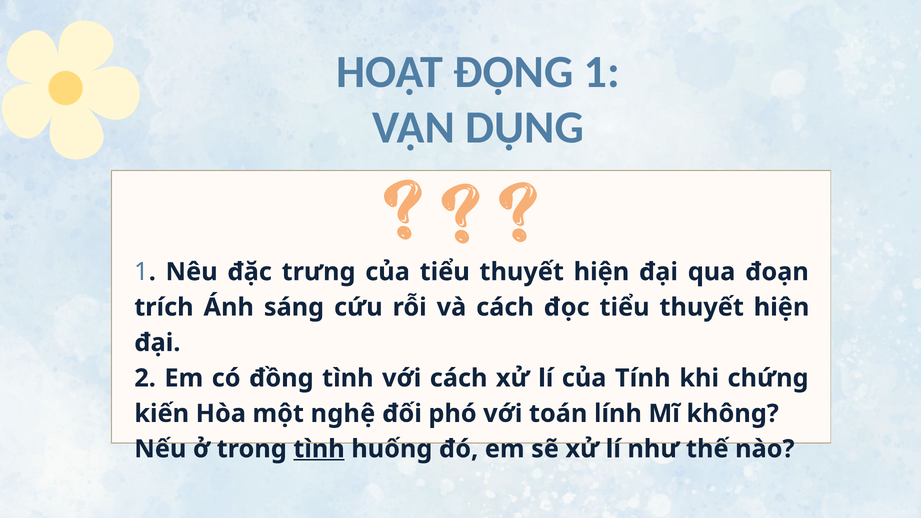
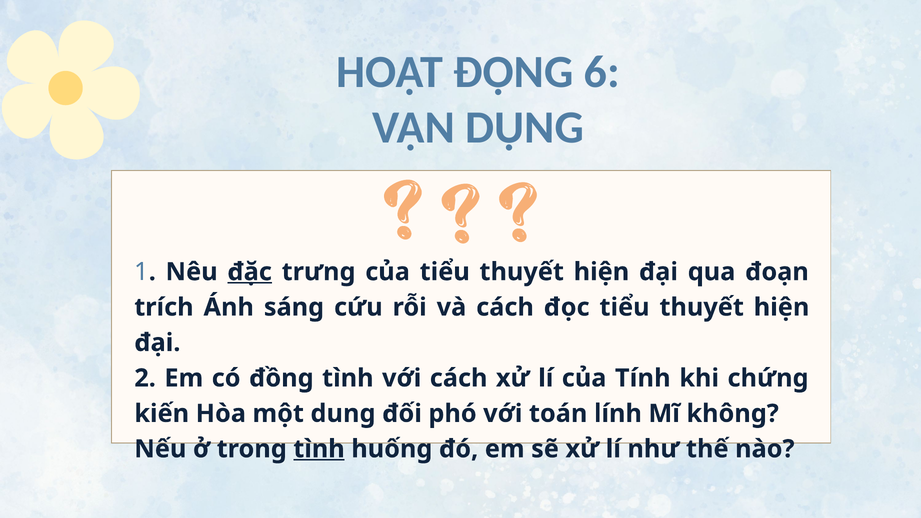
ĐỘNG 1: 1 -> 6
đặc underline: none -> present
nghệ: nghệ -> dung
